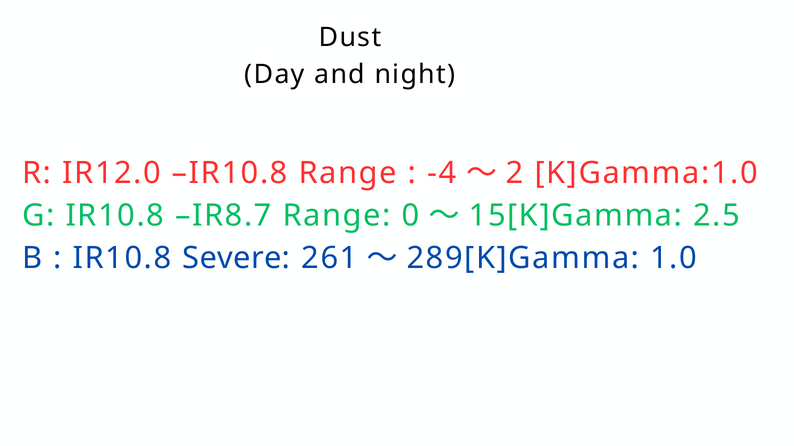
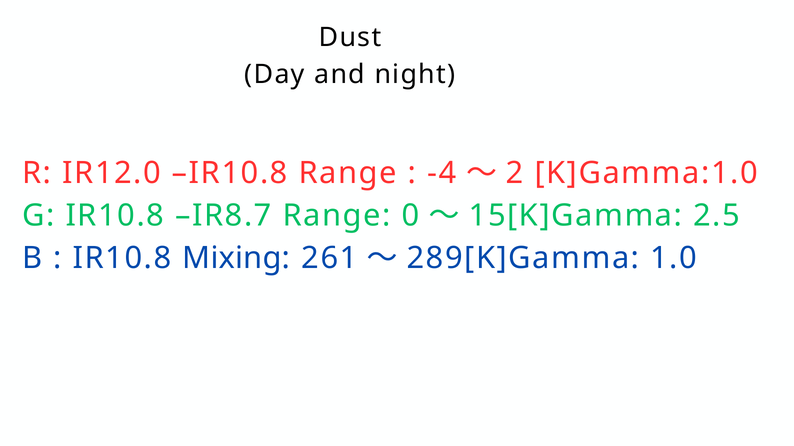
Severe: Severe -> Mixing
